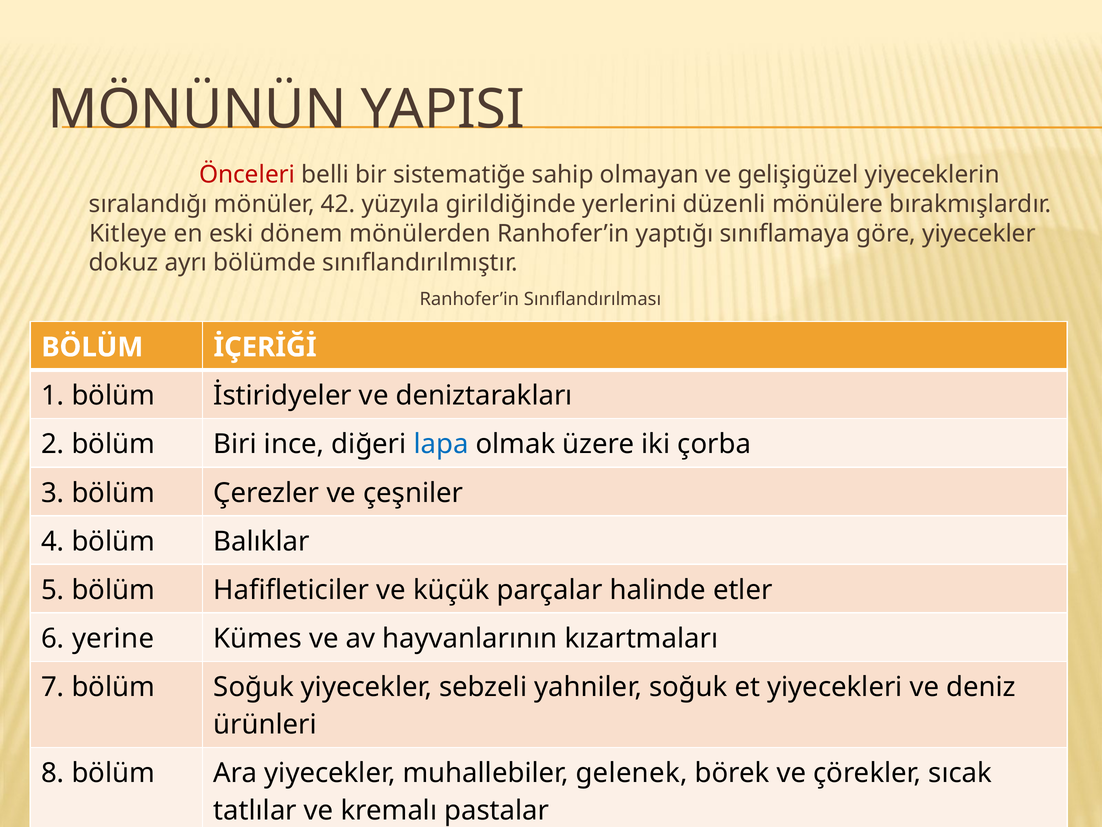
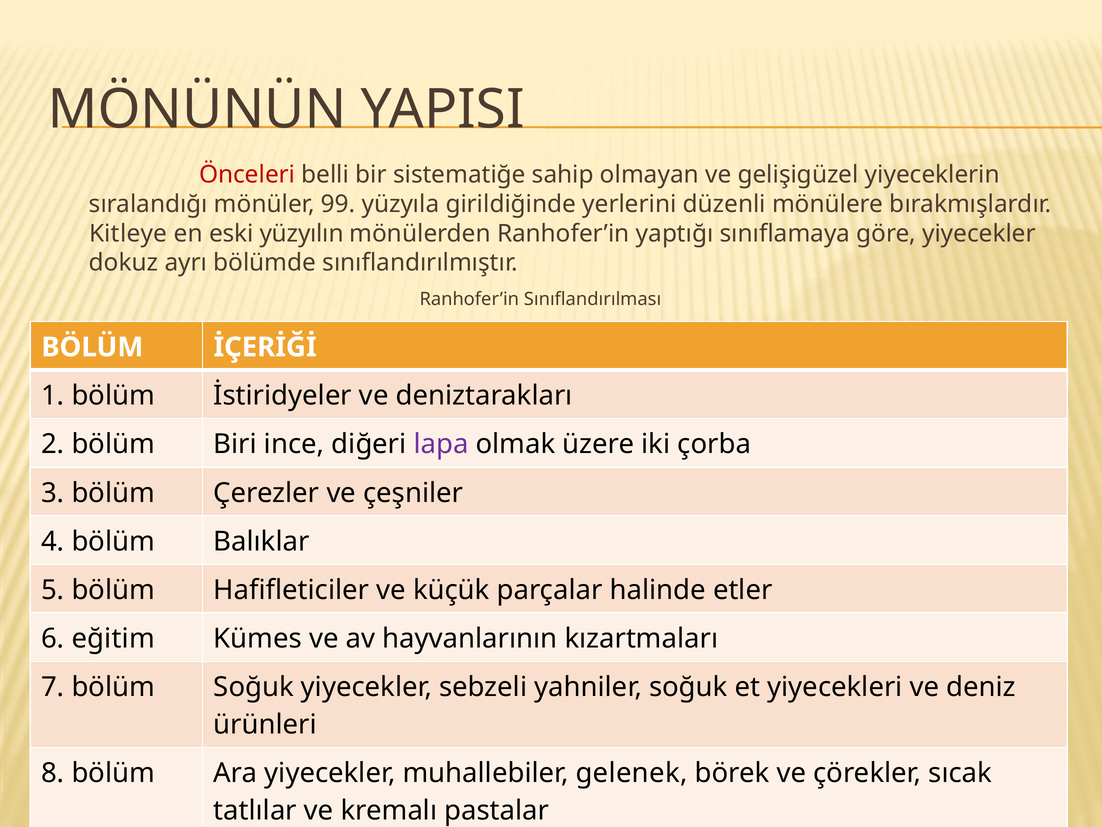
42: 42 -> 99
dönem: dönem -> yüzyılın
lapa colour: blue -> purple
yerine: yerine -> eğitim
